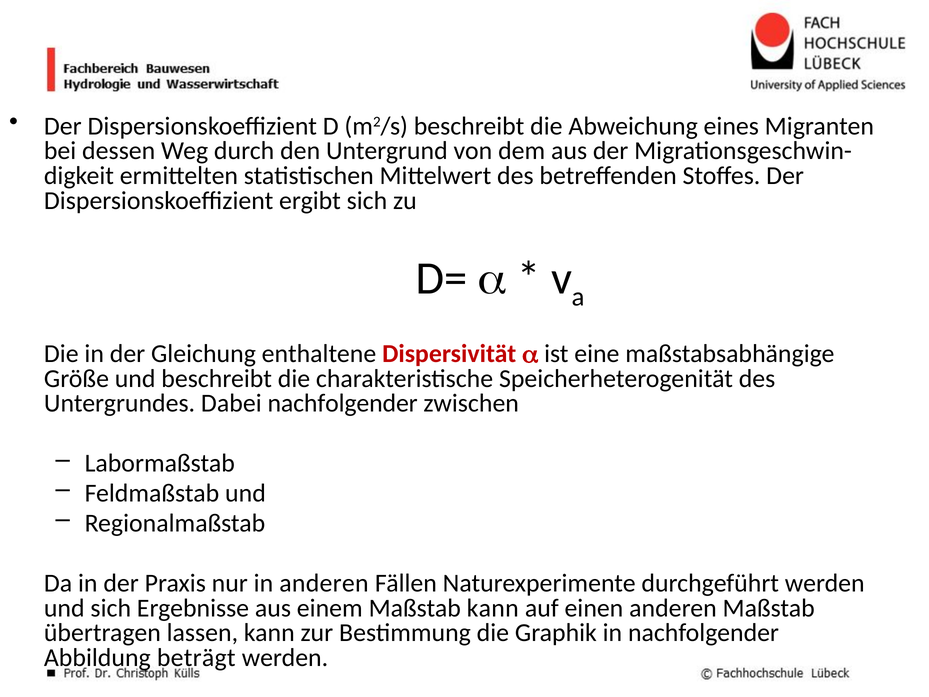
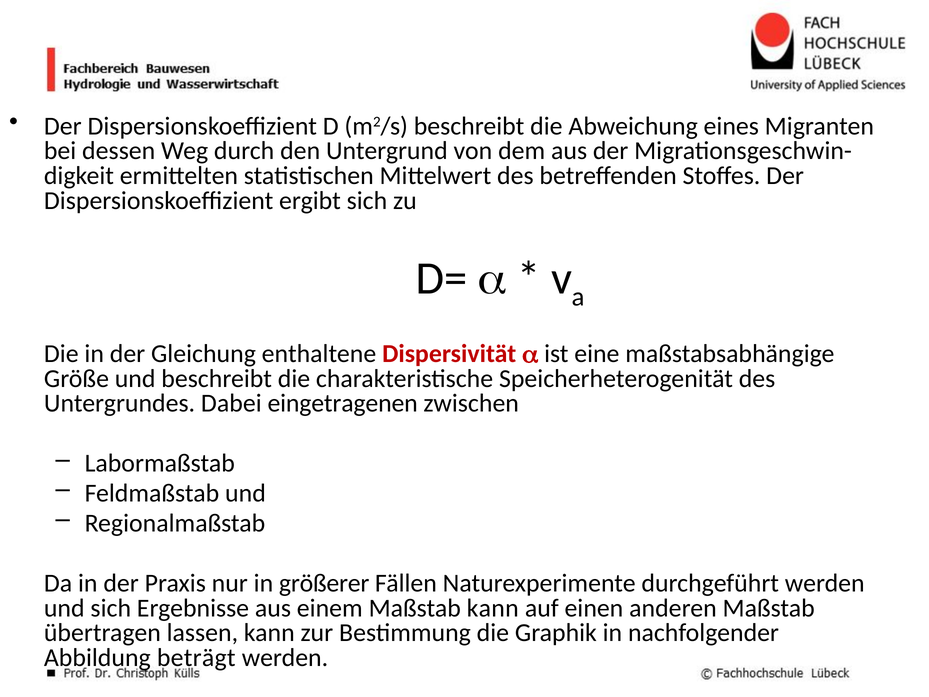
Dabei nachfolgender: nachfolgender -> eingetragenen
in anderen: anderen -> größerer
